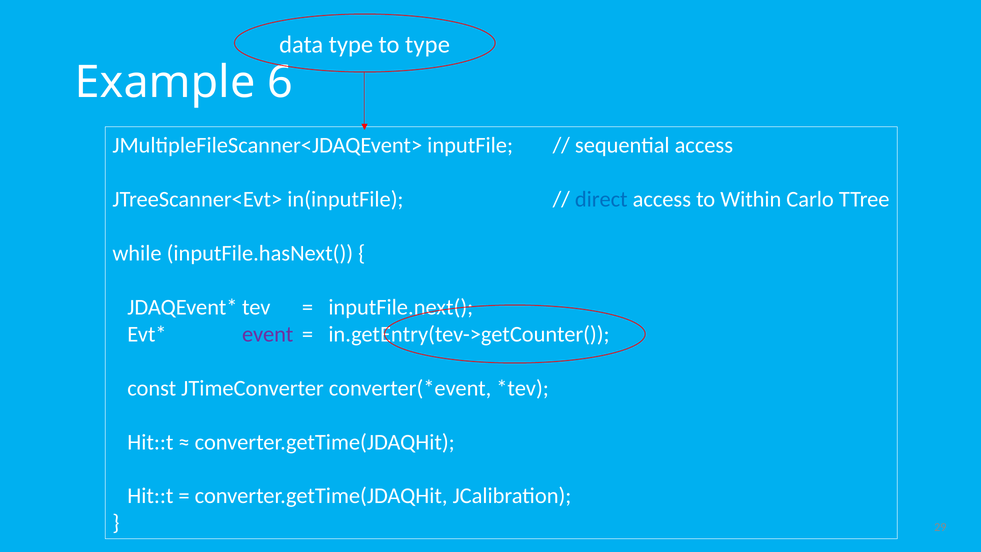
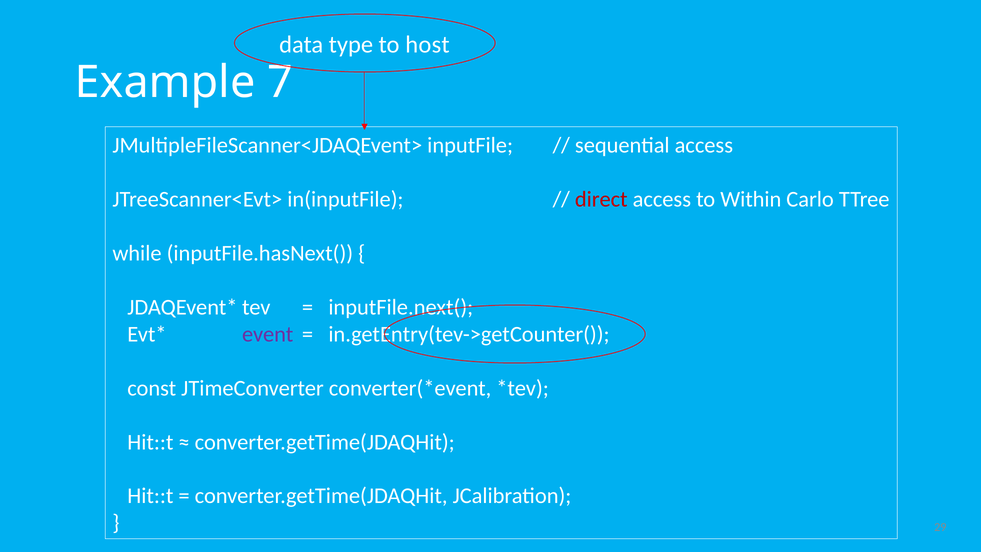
to type: type -> host
6: 6 -> 7
direct colour: blue -> red
